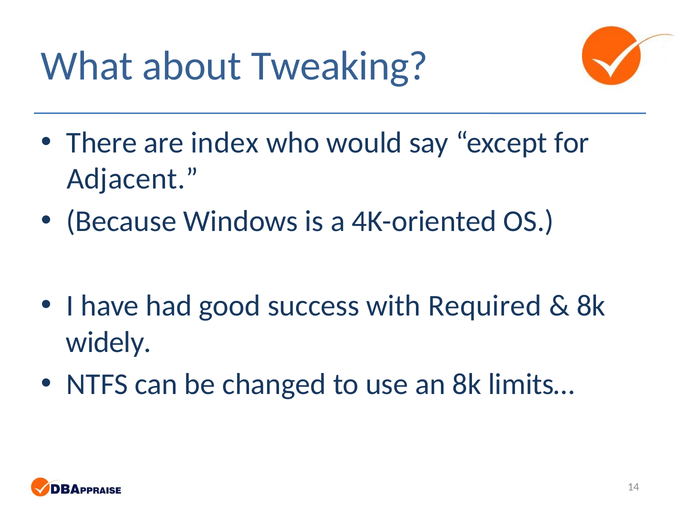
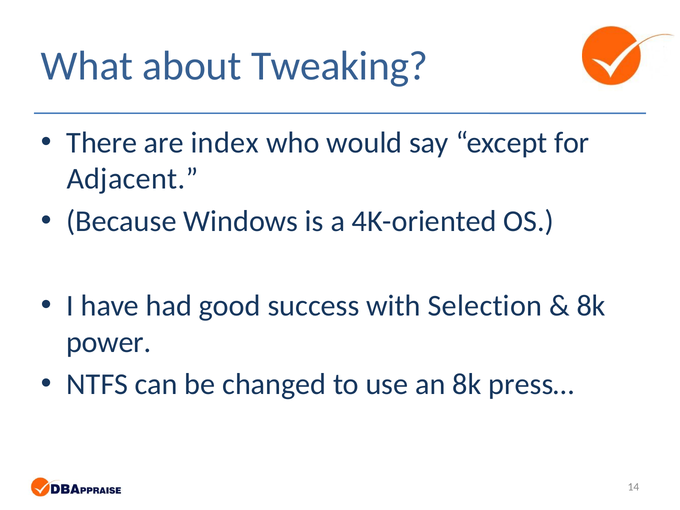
Required: Required -> Selection
widely: widely -> power
limits…: limits… -> press…
